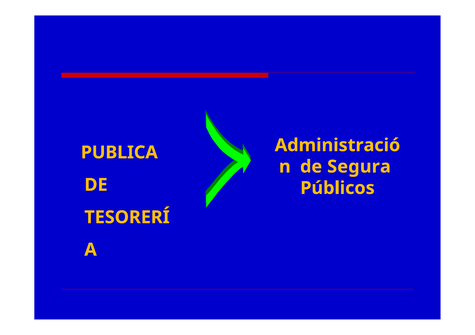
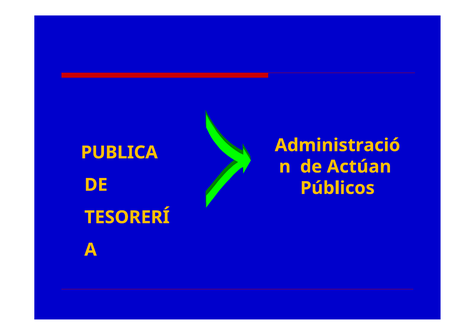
Segura: Segura -> Actúan
